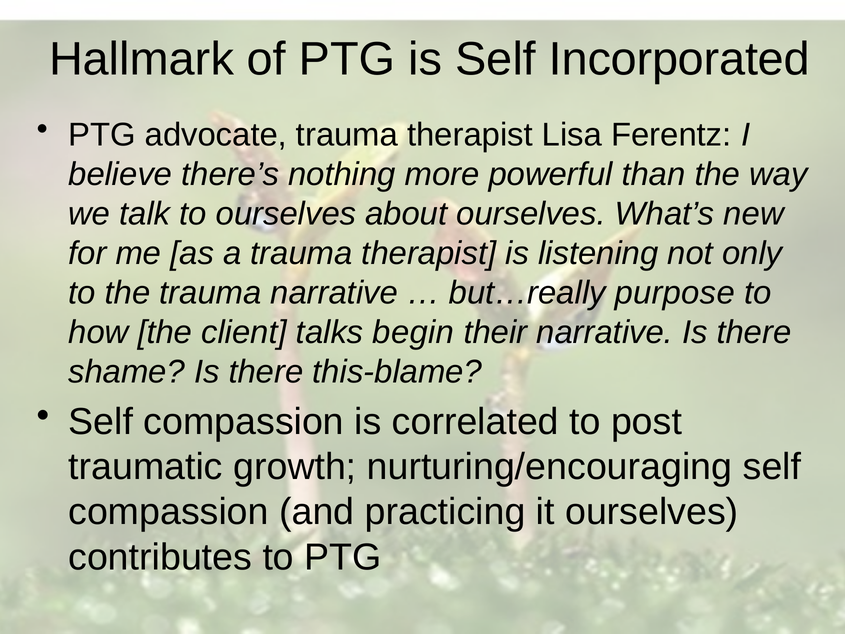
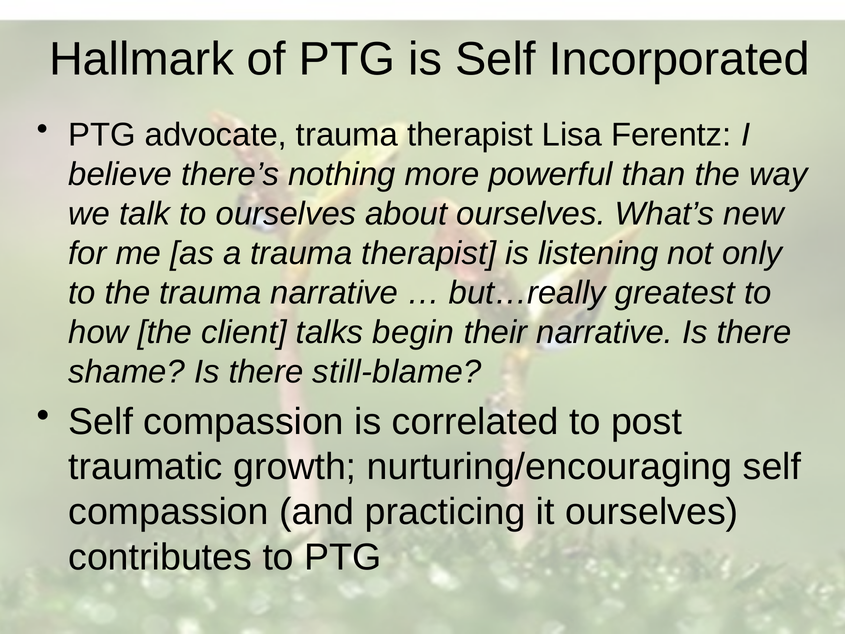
purpose: purpose -> greatest
this-blame: this-blame -> still-blame
